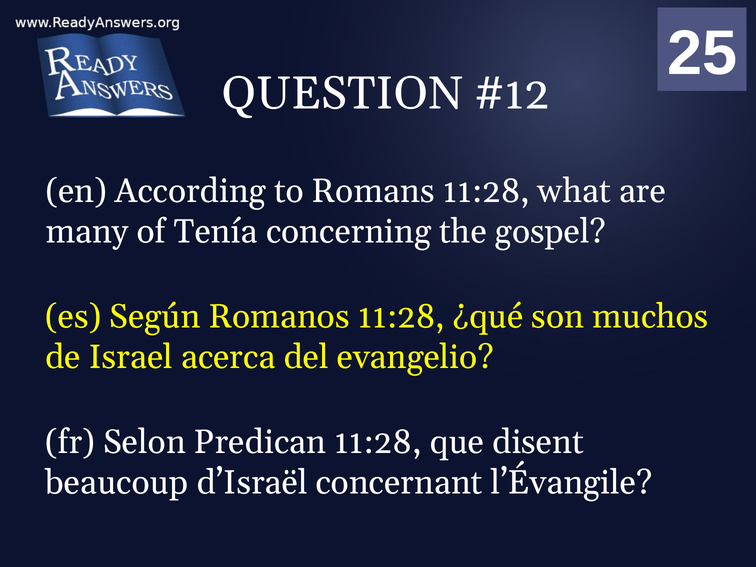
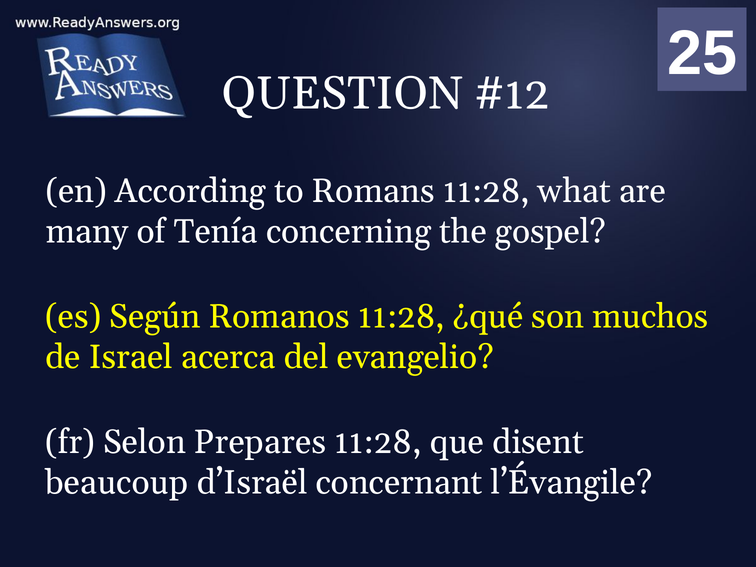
Predican: Predican -> Prepares
